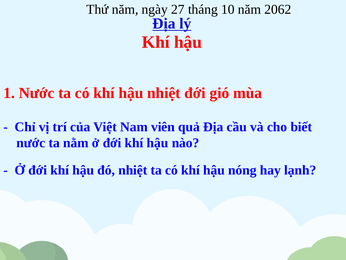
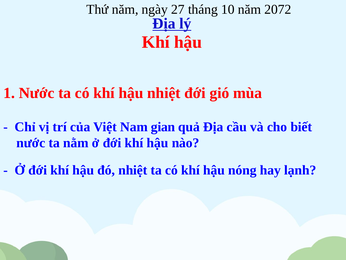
2062: 2062 -> 2072
viên: viên -> gian
